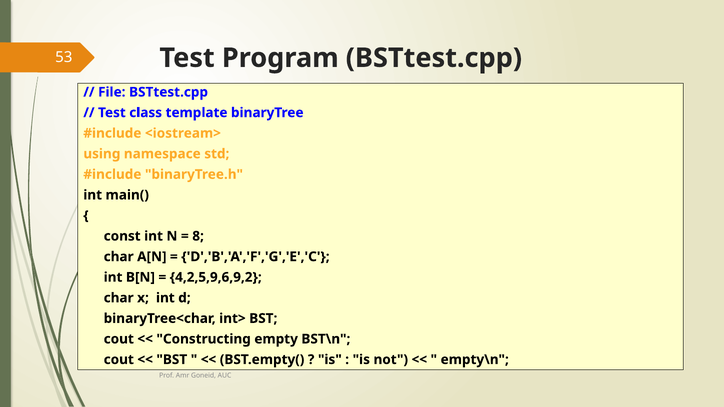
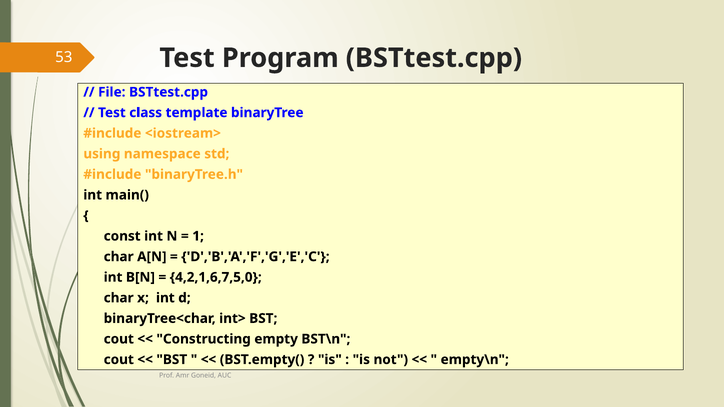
8: 8 -> 1
4,2,5,9,6,9,2: 4,2,5,9,6,9,2 -> 4,2,1,6,7,5,0
